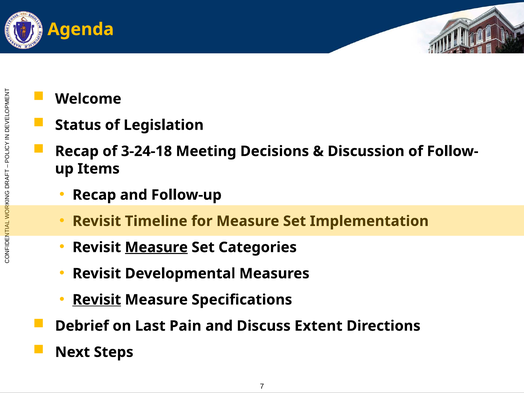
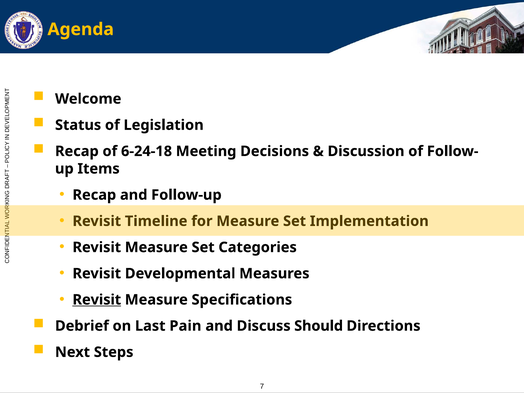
3-24-18: 3-24-18 -> 6-24-18
Measure at (156, 247) underline: present -> none
Extent: Extent -> Should
